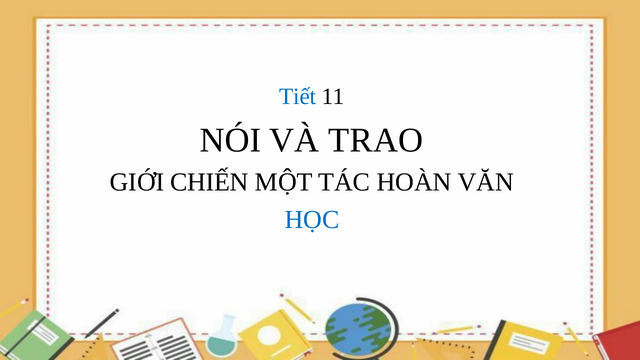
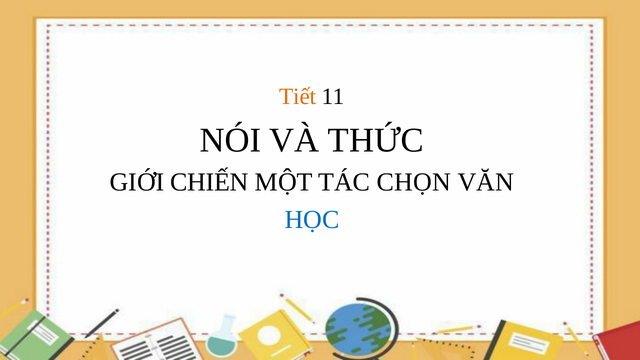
Tiết colour: blue -> orange
TRAO: TRAO -> THỨC
HOÀN: HOÀN -> CHỌN
